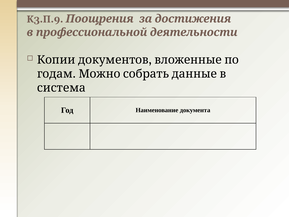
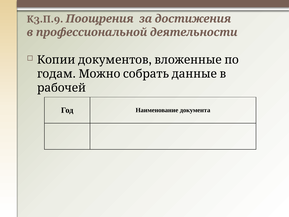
система: система -> рабочей
